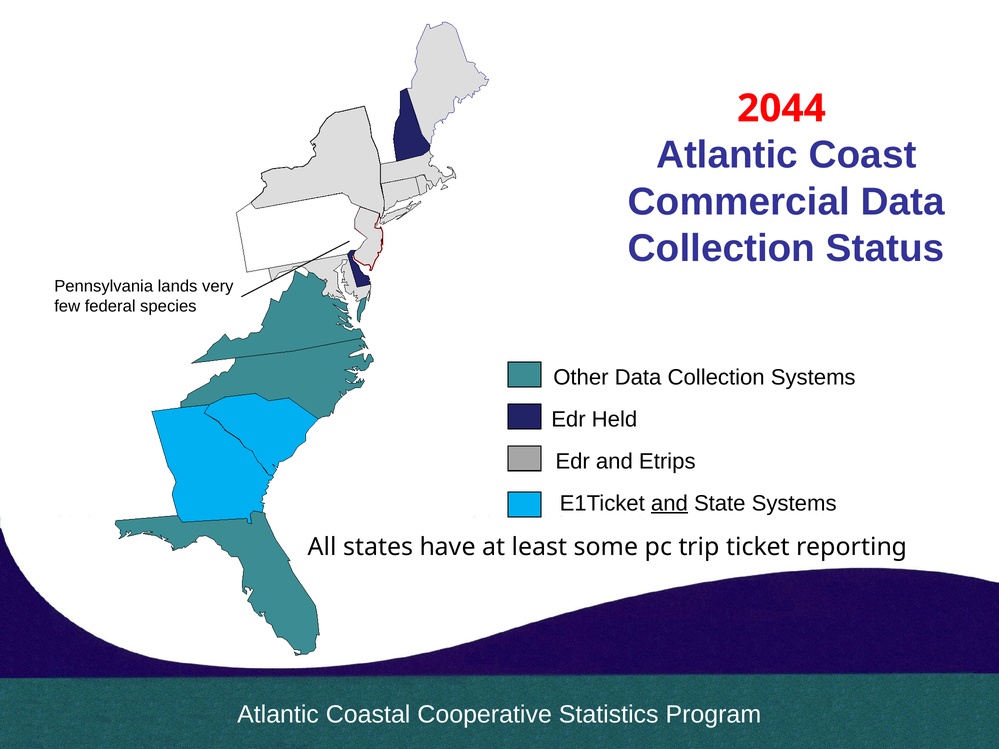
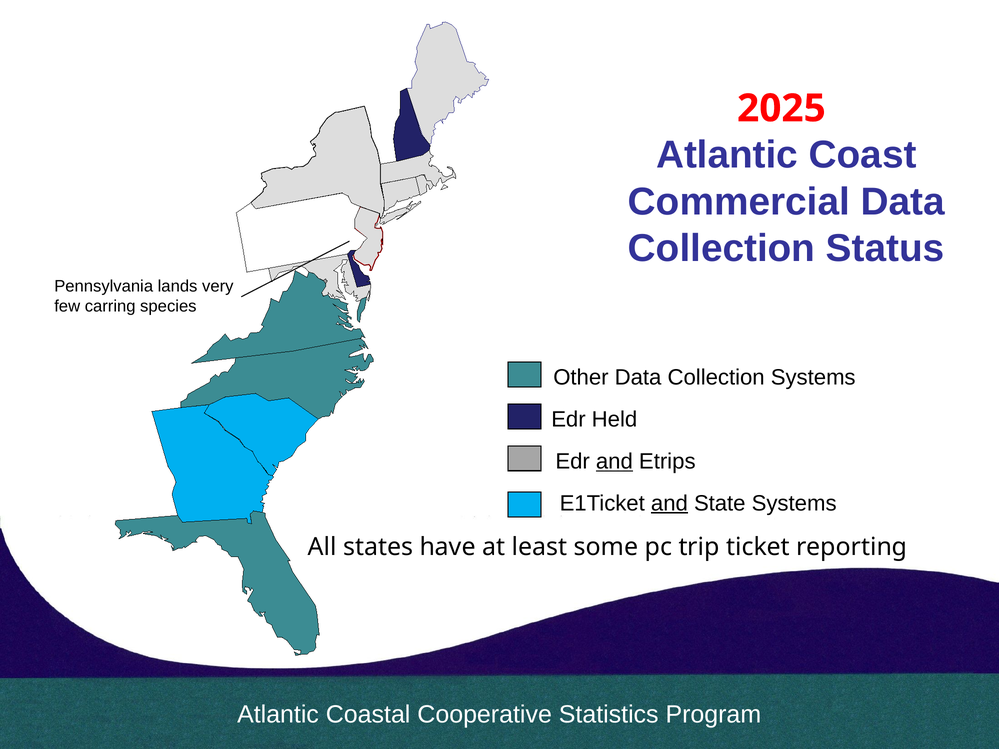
2044: 2044 -> 2025
federal: federal -> carring
and at (614, 462) underline: none -> present
